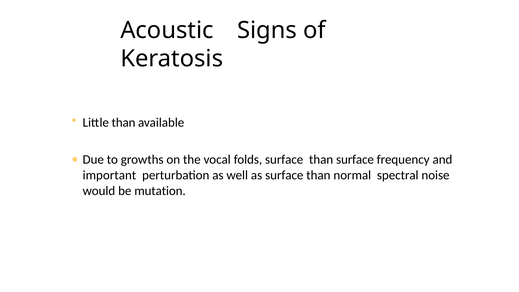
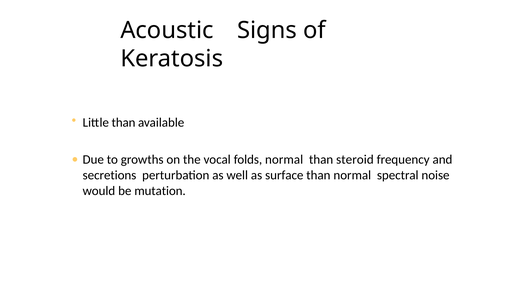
folds surface: surface -> normal
than surface: surface -> steroid
important: important -> secretions
